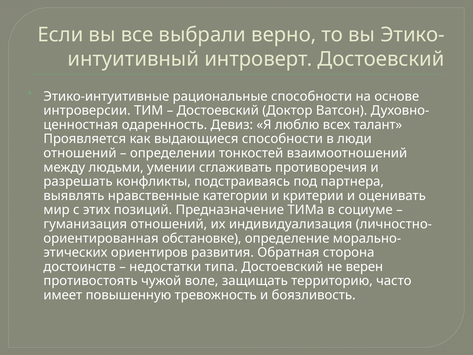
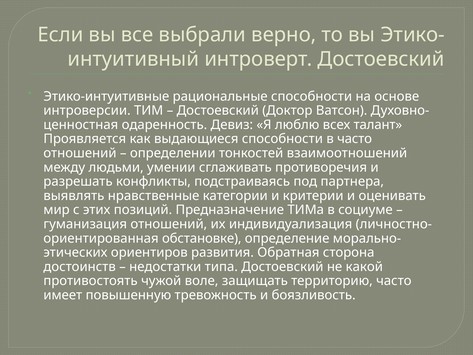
в люди: люди -> часто
верен: верен -> какой
